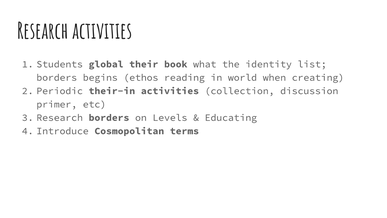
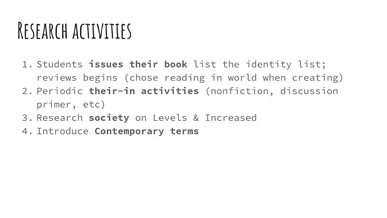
global: global -> issues
book what: what -> list
borders at (57, 77): borders -> reviews
ethos: ethos -> chose
collection: collection -> nonfiction
Research borders: borders -> society
Educating: Educating -> Increased
Cosmopolitan: Cosmopolitan -> Contemporary
